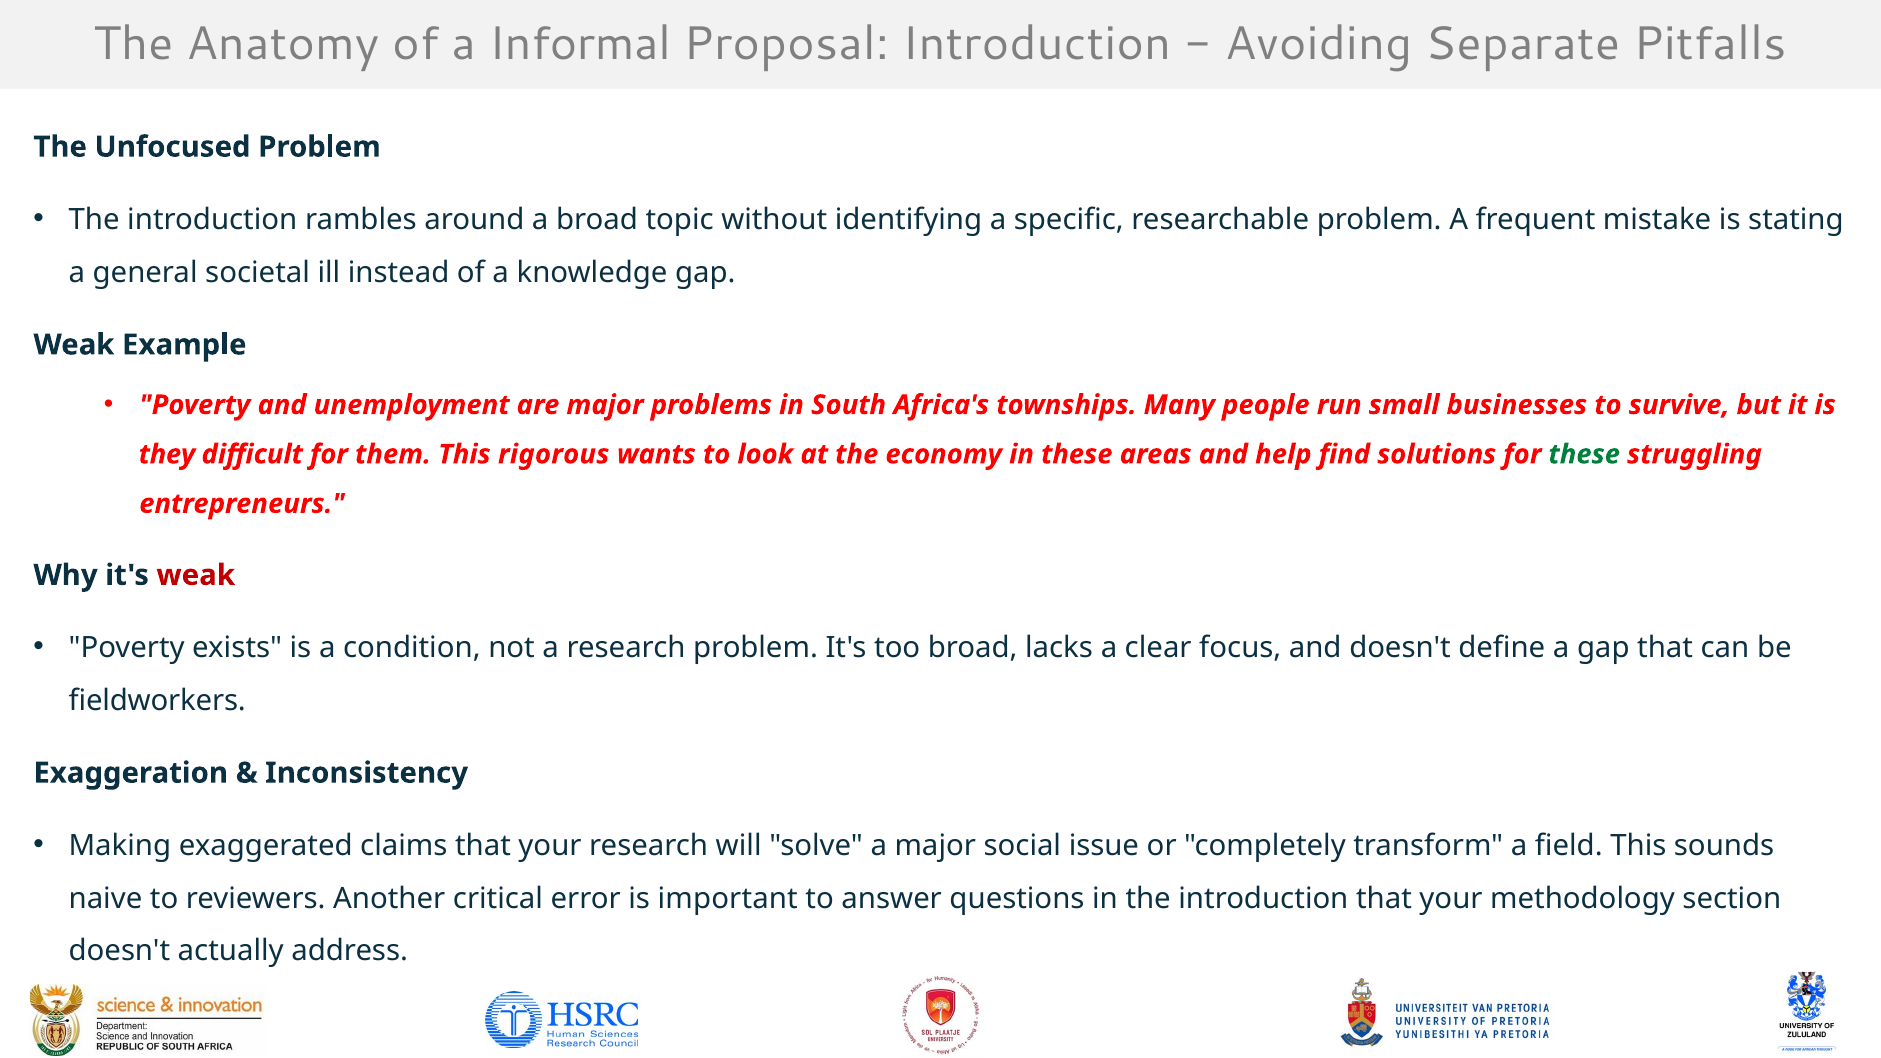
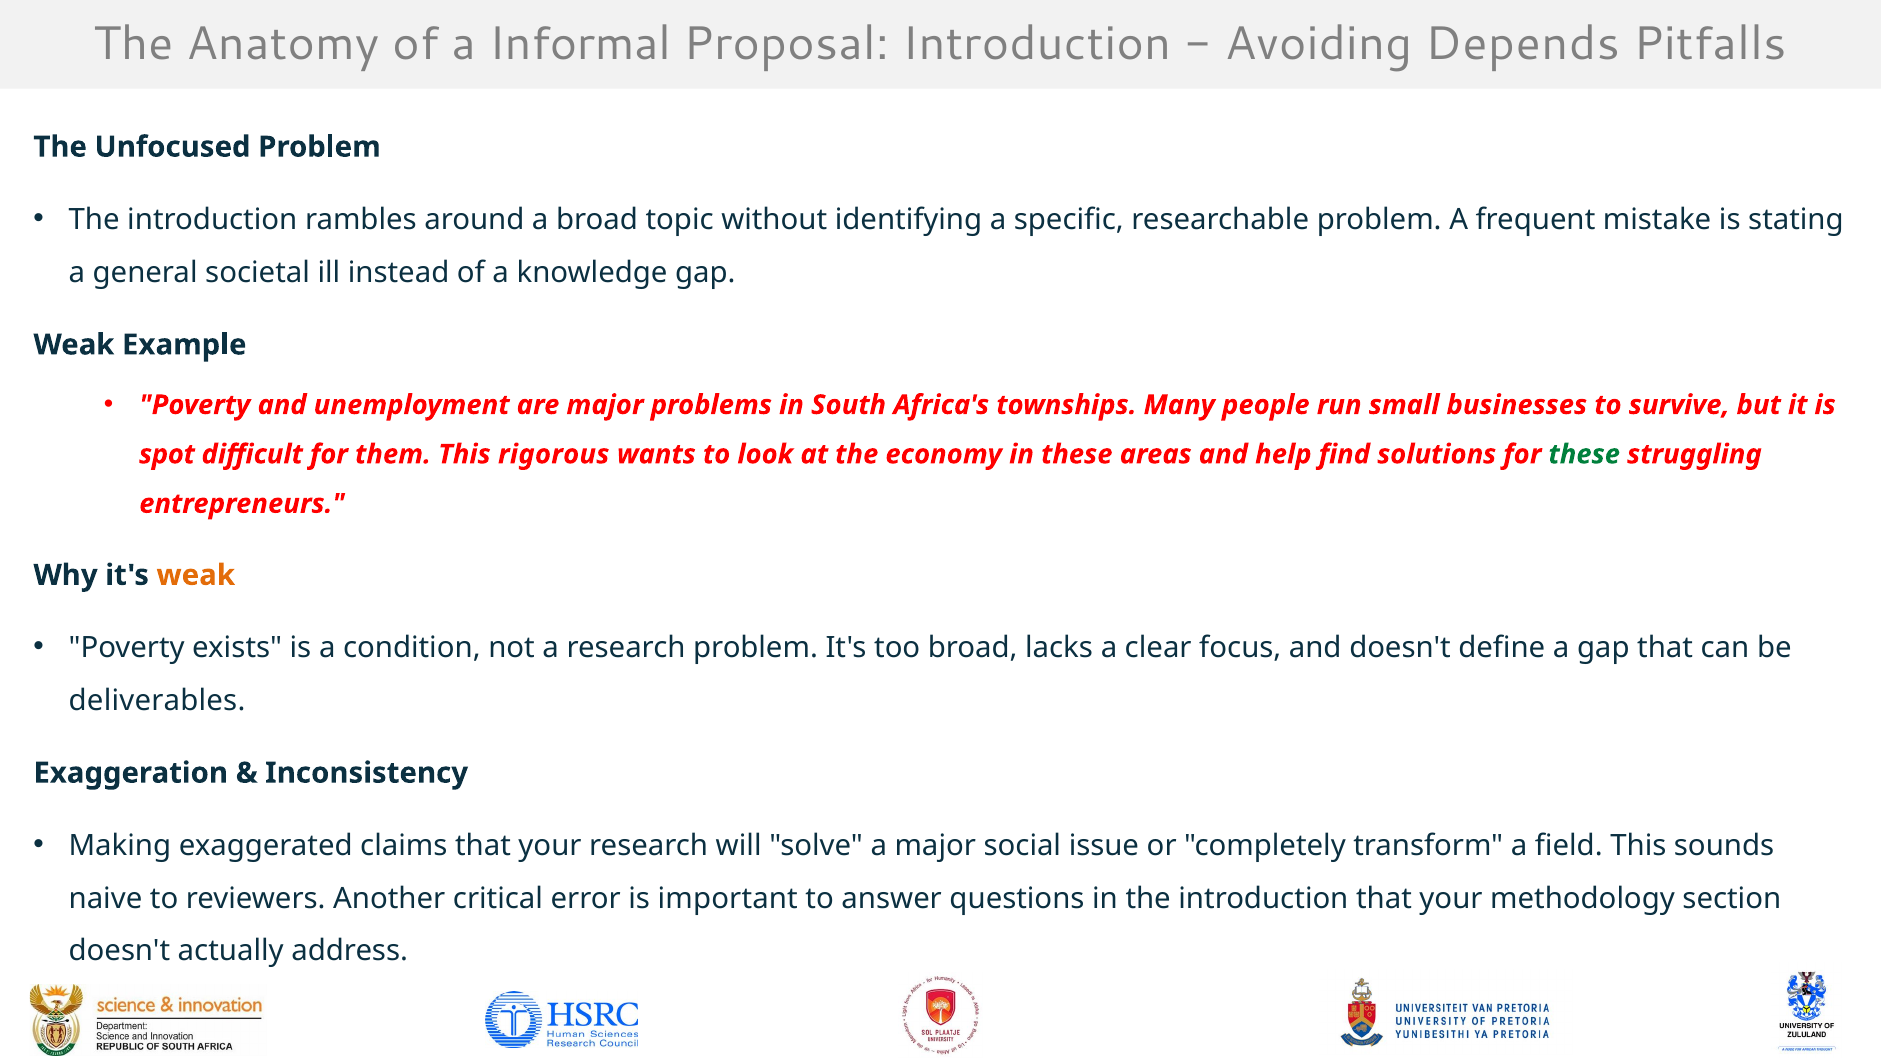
Separate: Separate -> Depends
they: they -> spot
weak at (196, 575) colour: red -> orange
fieldworkers: fieldworkers -> deliverables
